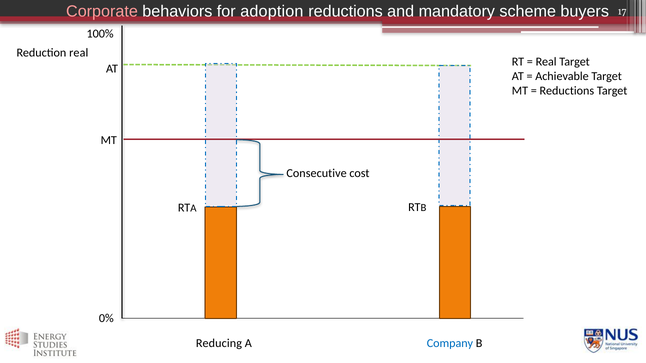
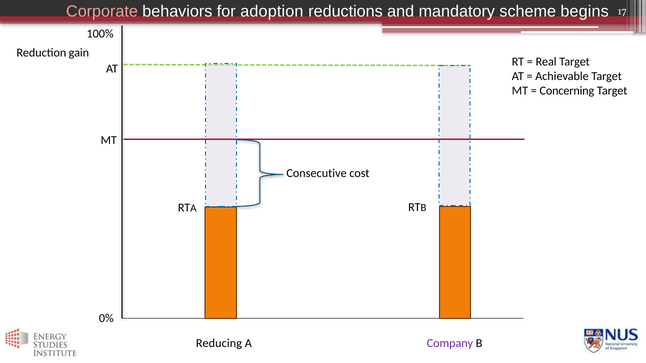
buyers: buyers -> begins
Reduction real: real -> gain
Reductions at (567, 91): Reductions -> Concerning
Company colour: blue -> purple
